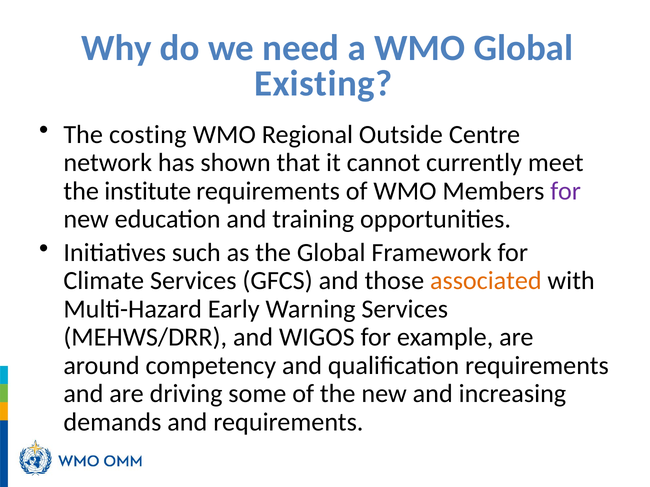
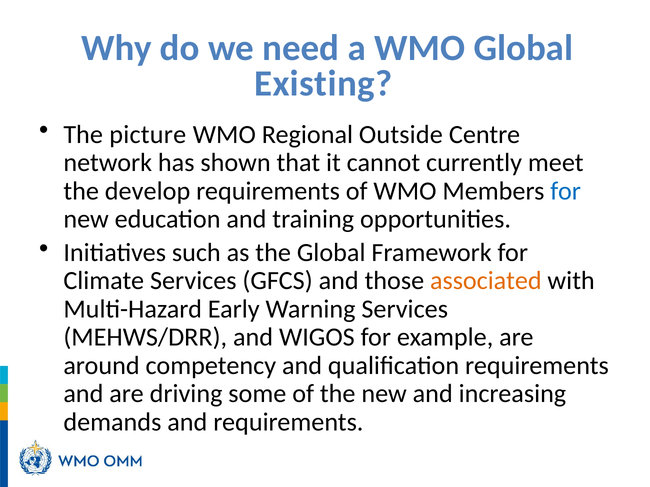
costing: costing -> picture
institute: institute -> develop
for at (566, 191) colour: purple -> blue
